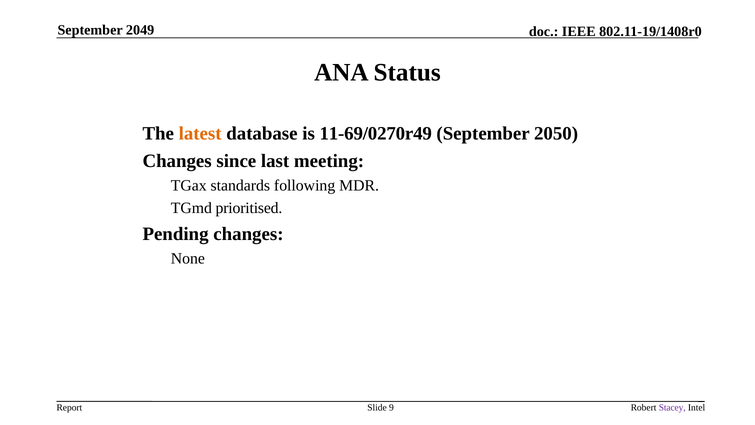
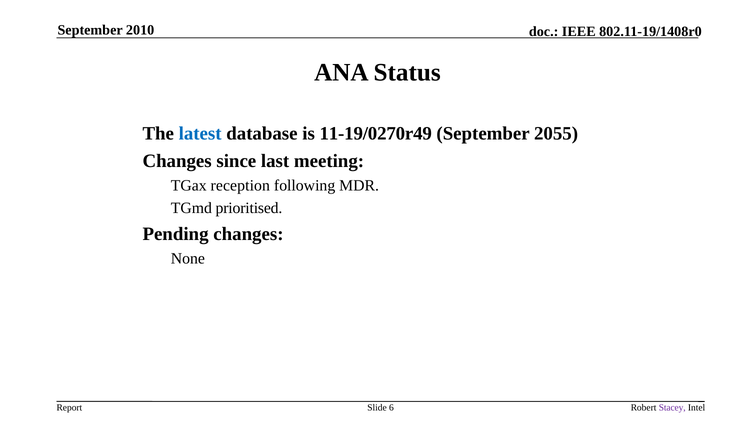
2049: 2049 -> 2010
latest colour: orange -> blue
11-69/0270r49: 11-69/0270r49 -> 11-19/0270r49
2050: 2050 -> 2055
standards: standards -> reception
9: 9 -> 6
